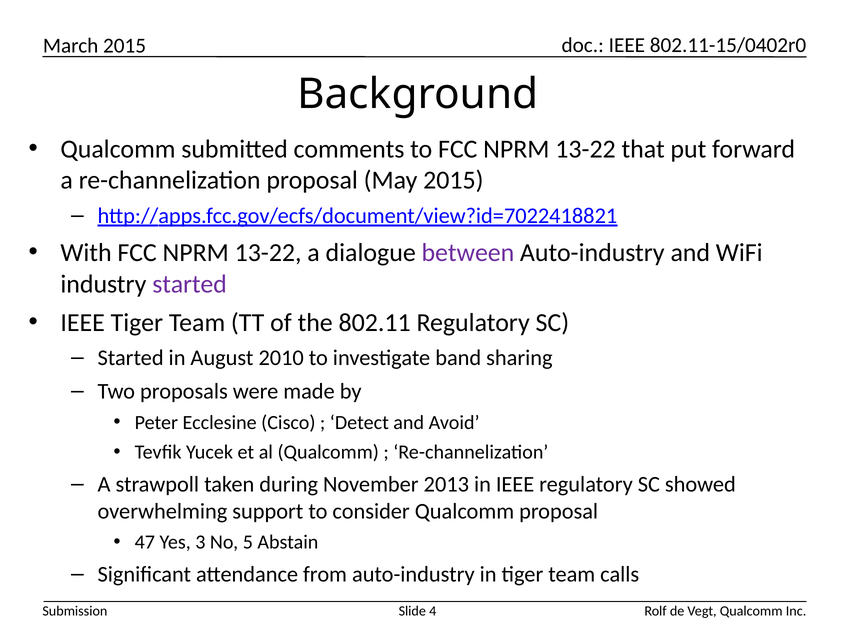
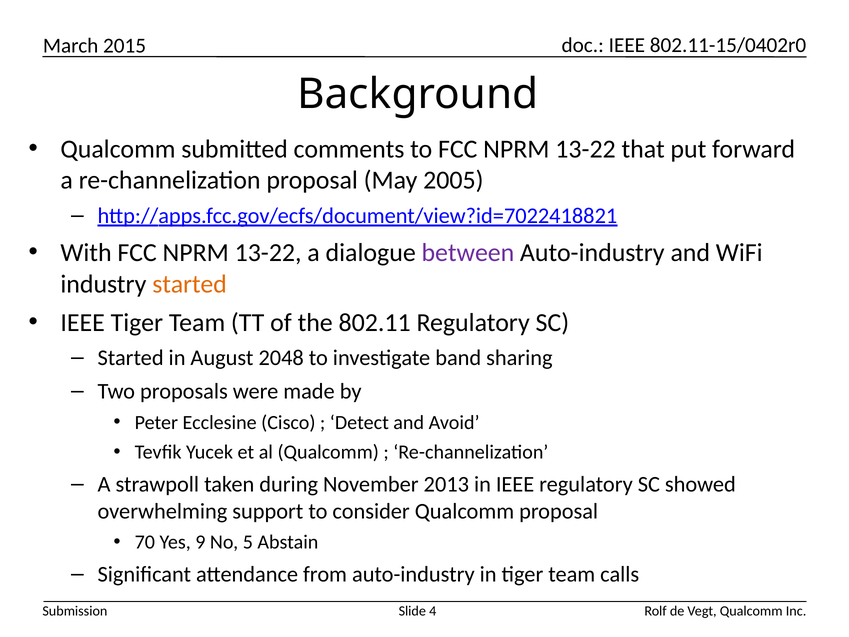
May 2015: 2015 -> 2005
started at (190, 284) colour: purple -> orange
2010: 2010 -> 2048
47: 47 -> 70
3: 3 -> 9
